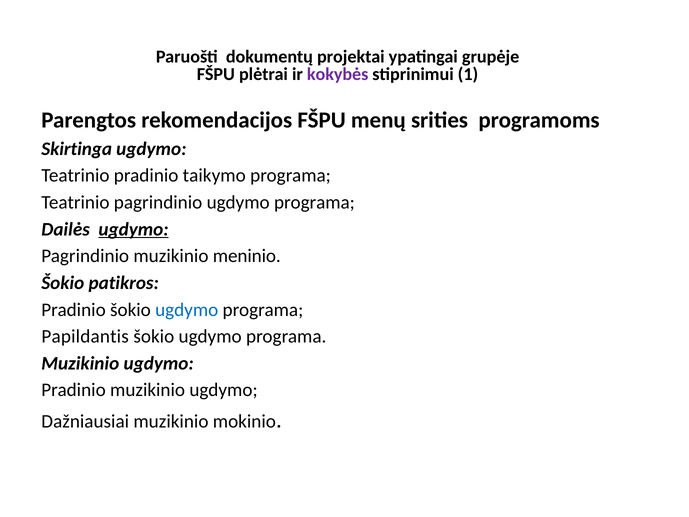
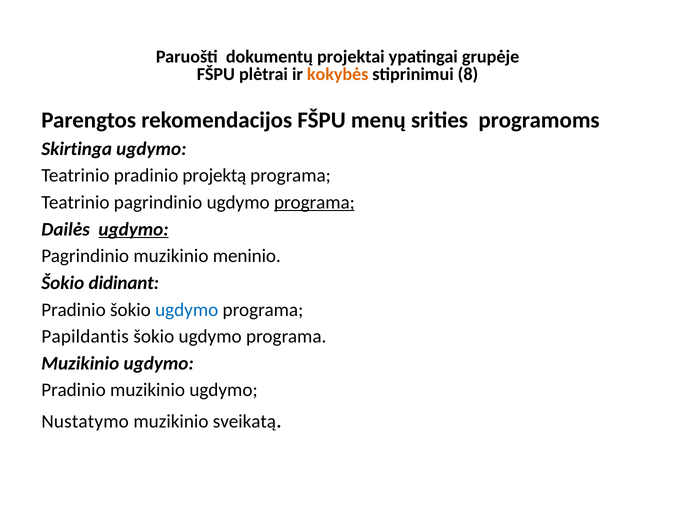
kokybės colour: purple -> orange
1: 1 -> 8
taikymo: taikymo -> projektą
programa at (314, 202) underline: none -> present
patikros: patikros -> didinant
Dažniausiai: Dažniausiai -> Nustatymo
mokinio: mokinio -> sveikatą
